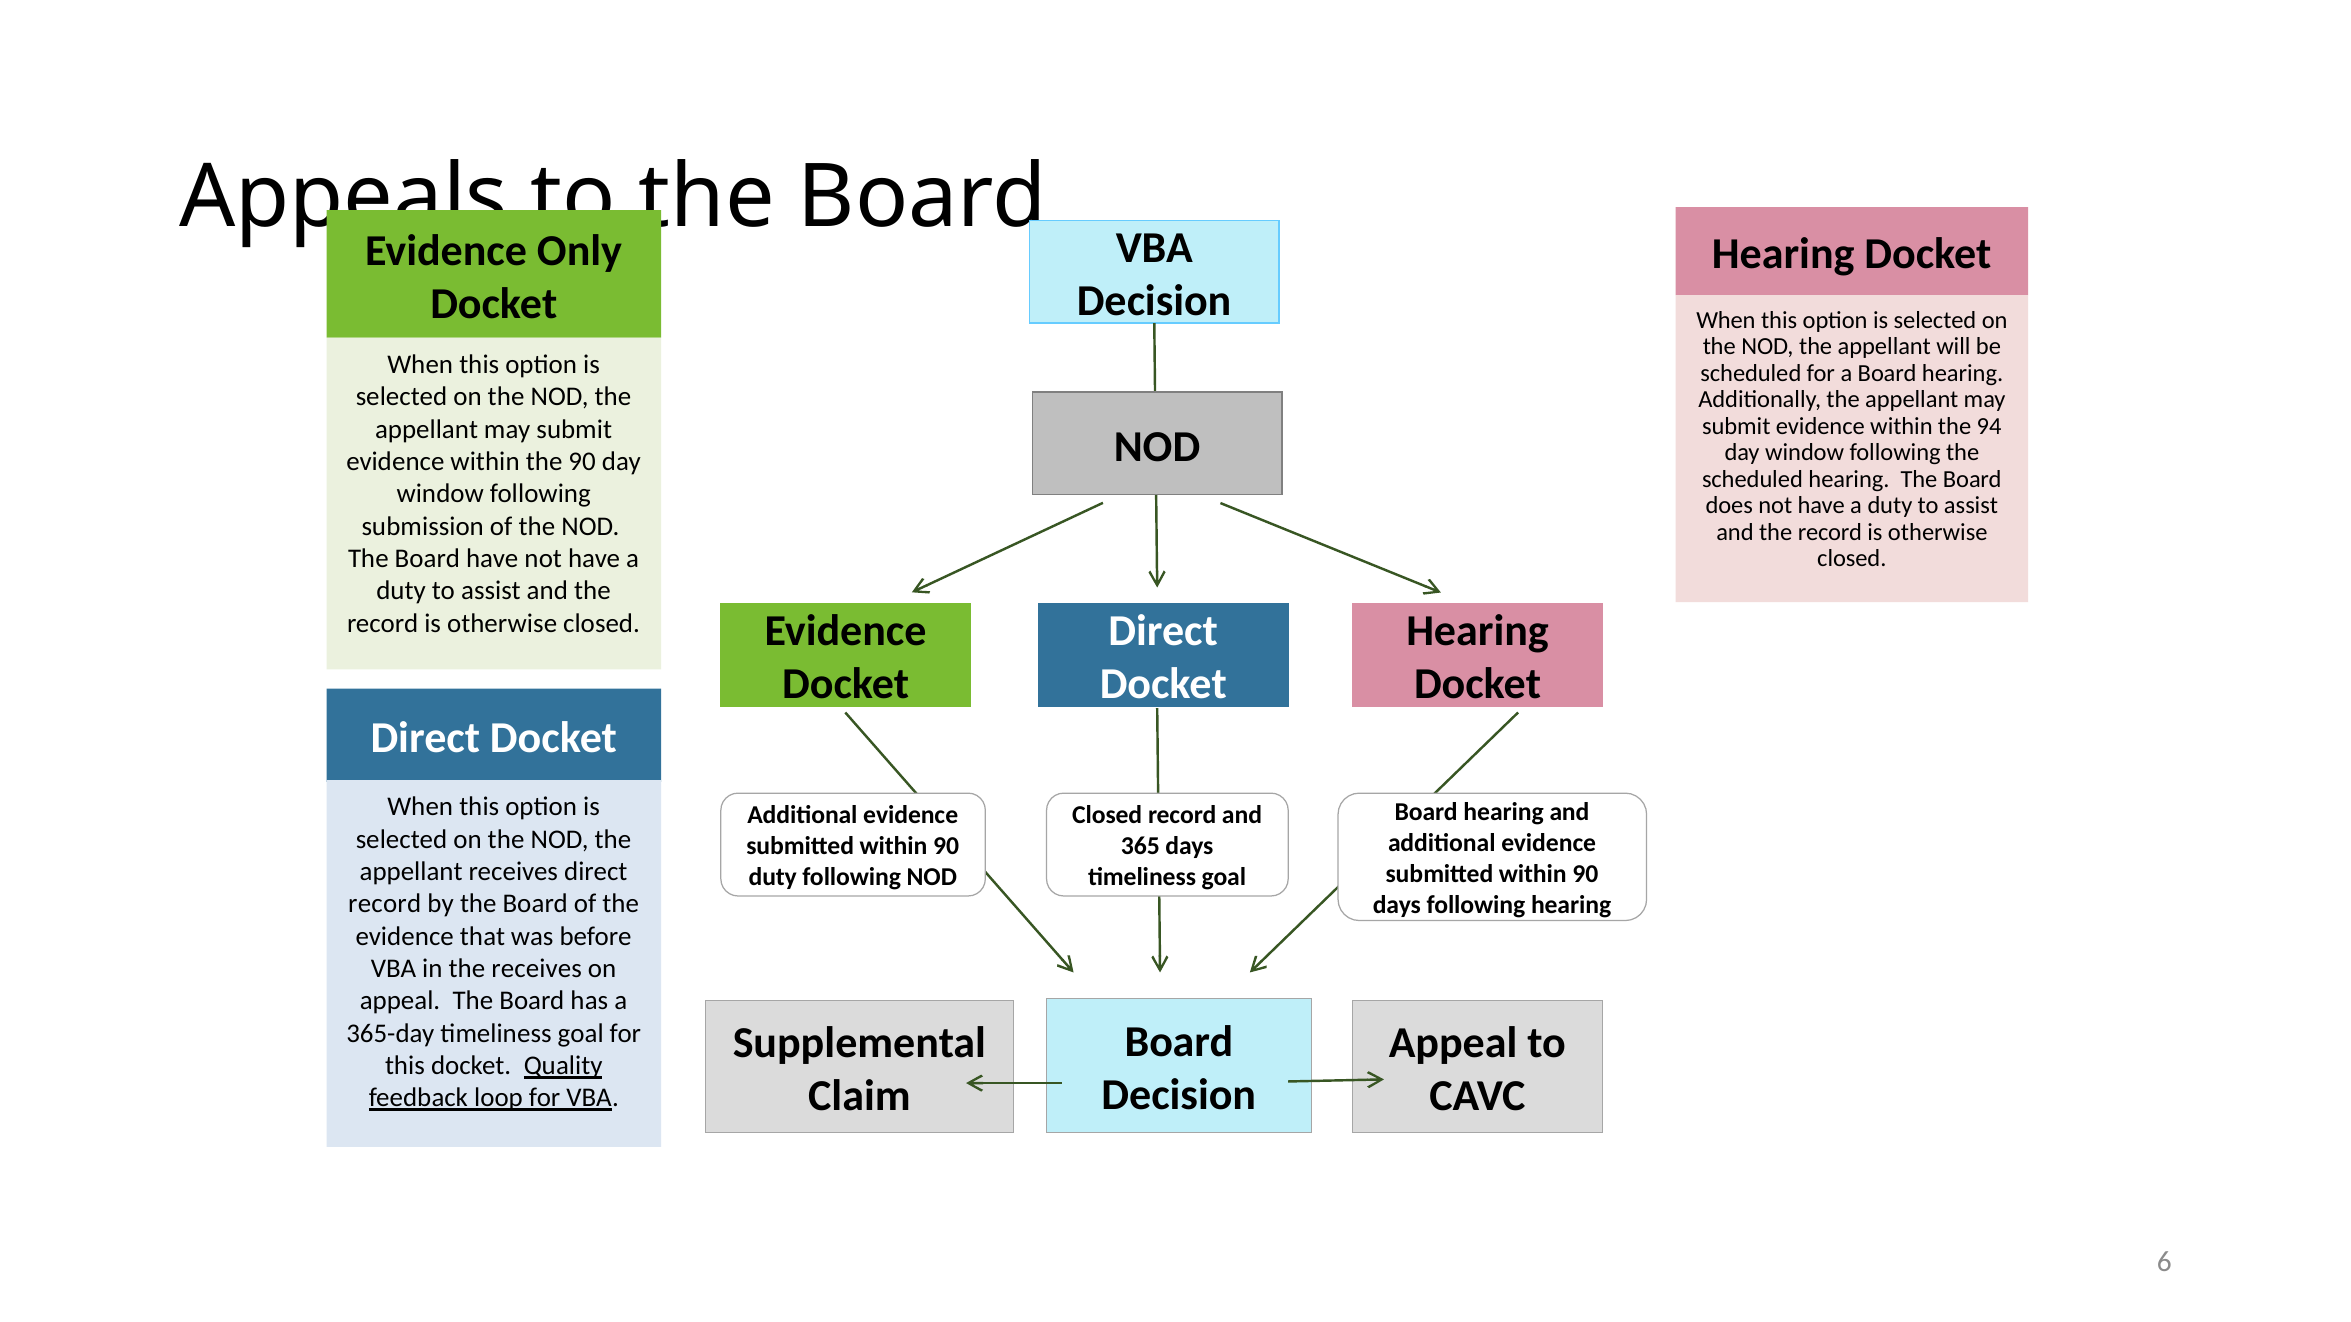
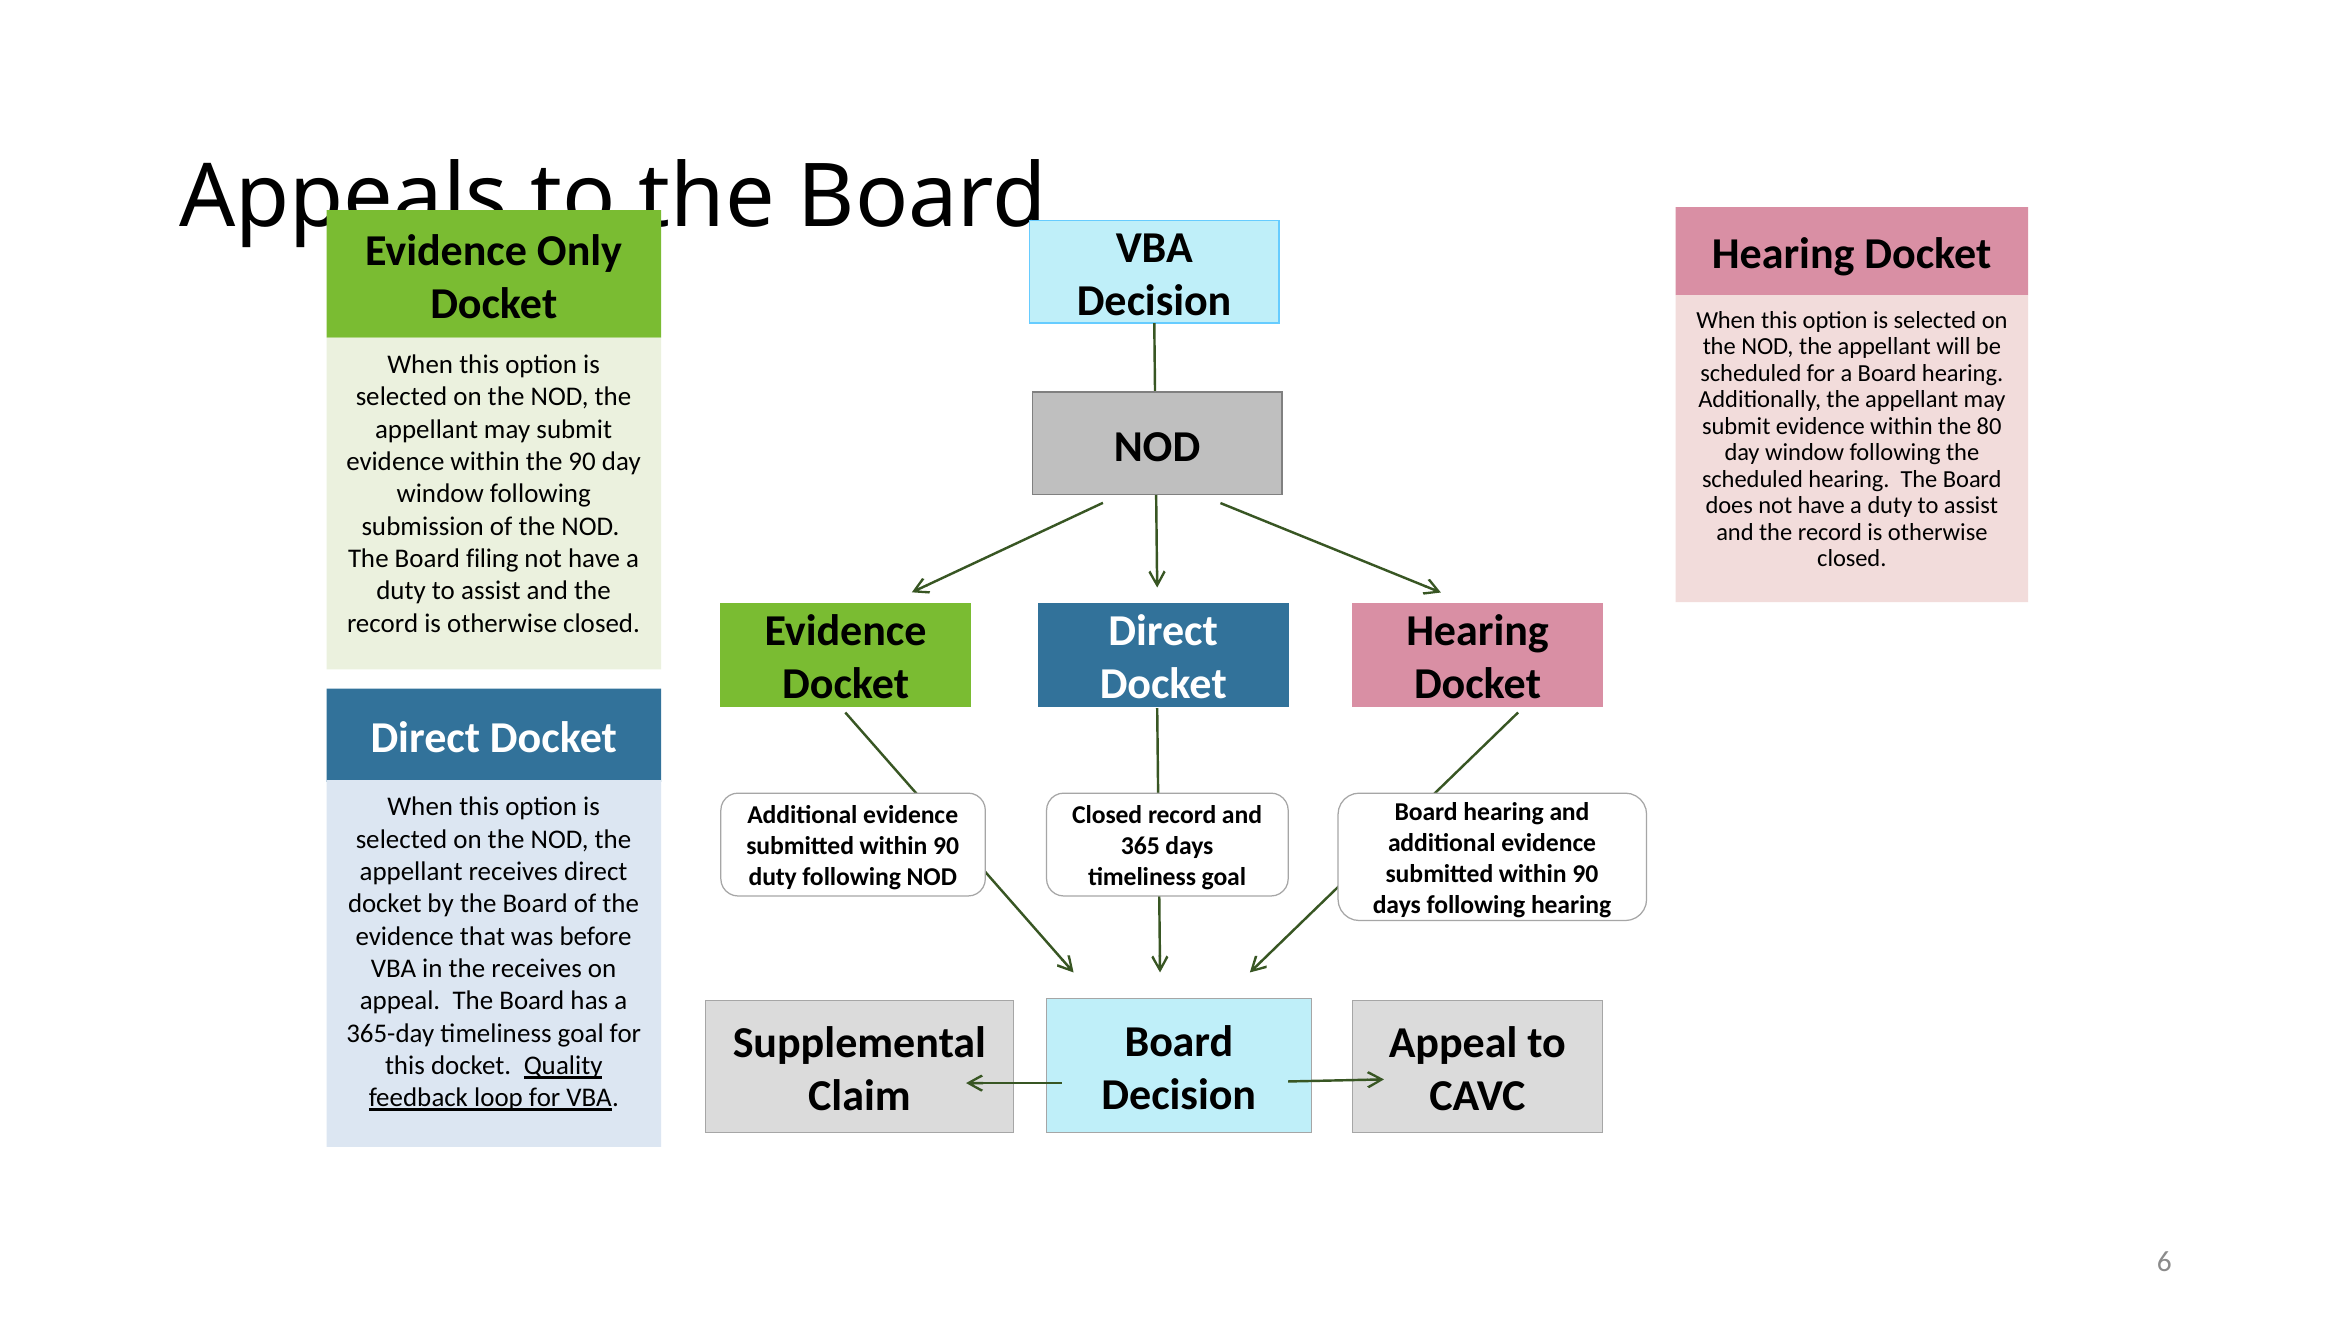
94: 94 -> 80
Board have: have -> filing
record at (385, 904): record -> docket
